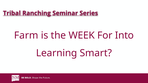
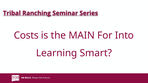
Farm: Farm -> Costs
WEEK: WEEK -> MAIN
